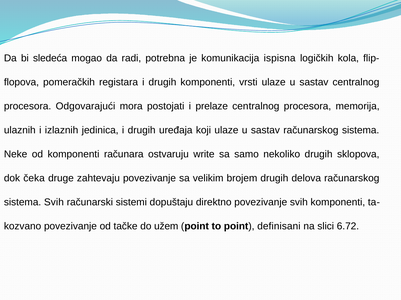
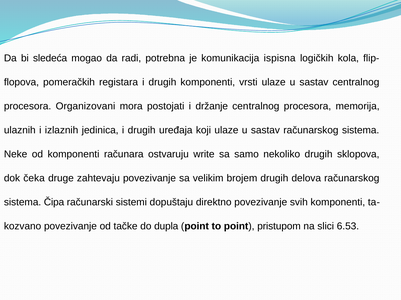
Odgovarajući: Odgovarajući -> Organizovani
prelaze: prelaze -> držanje
sistema Svih: Svih -> Čipa
užem: užem -> dupla
definisani: definisani -> pristupom
6.72: 6.72 -> 6.53
